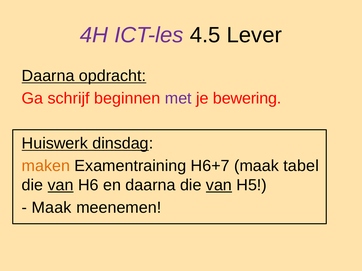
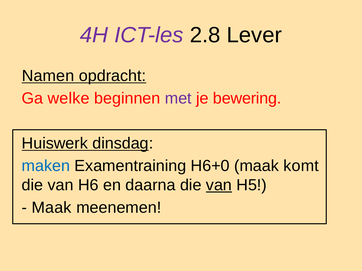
4.5: 4.5 -> 2.8
Daarna at (48, 76): Daarna -> Namen
schrijf: schrijf -> welke
maken colour: orange -> blue
H6+7: H6+7 -> H6+0
tabel: tabel -> komt
van at (61, 185) underline: present -> none
